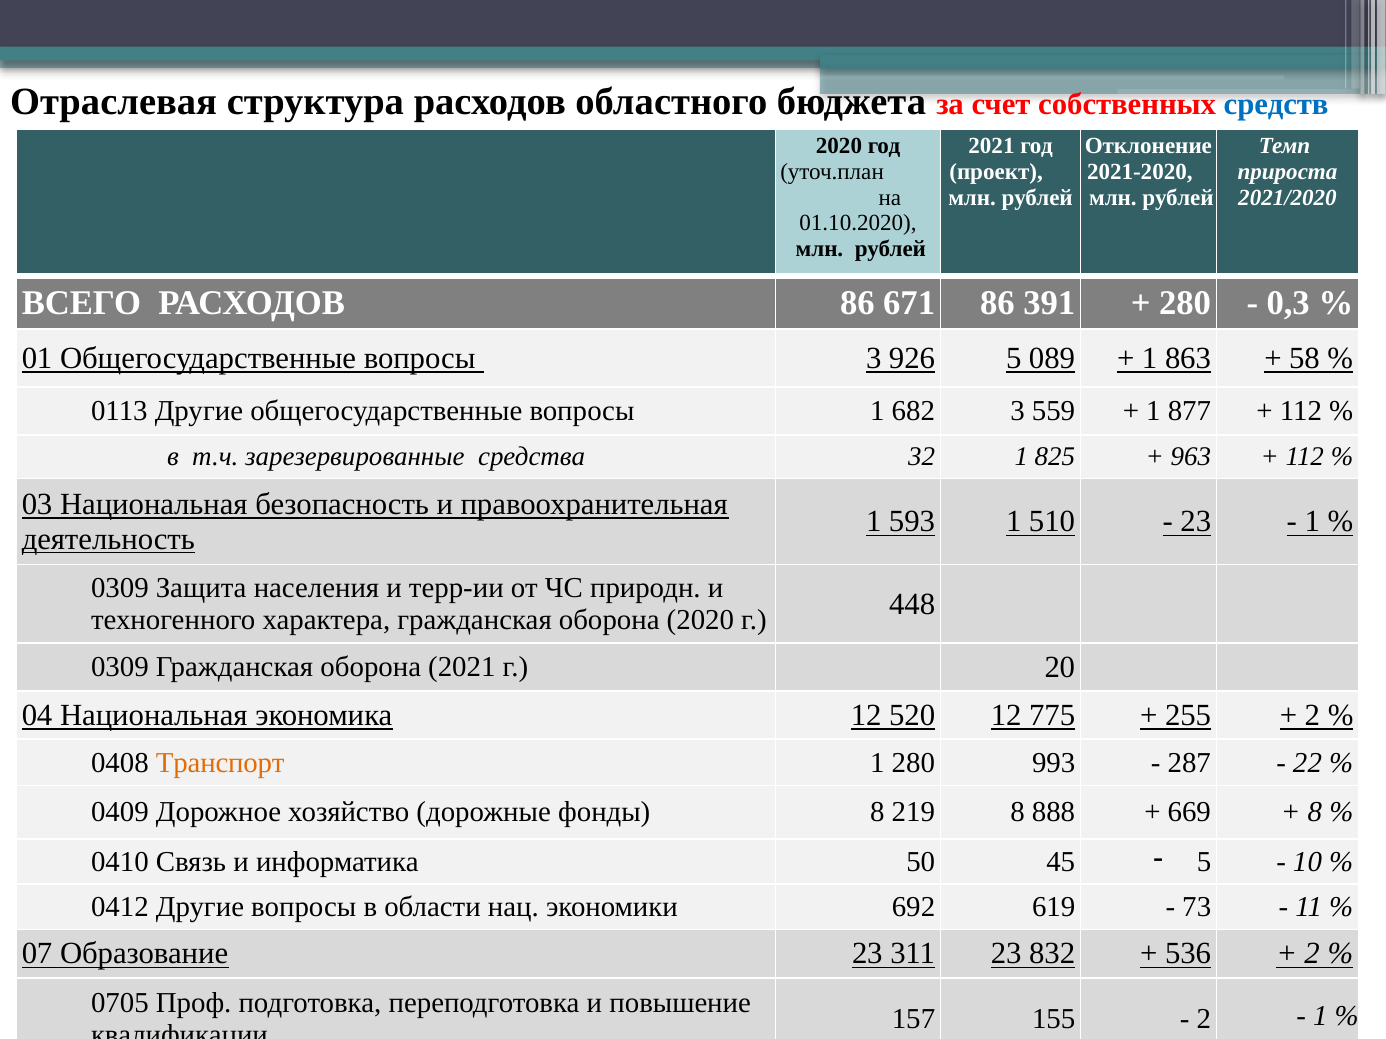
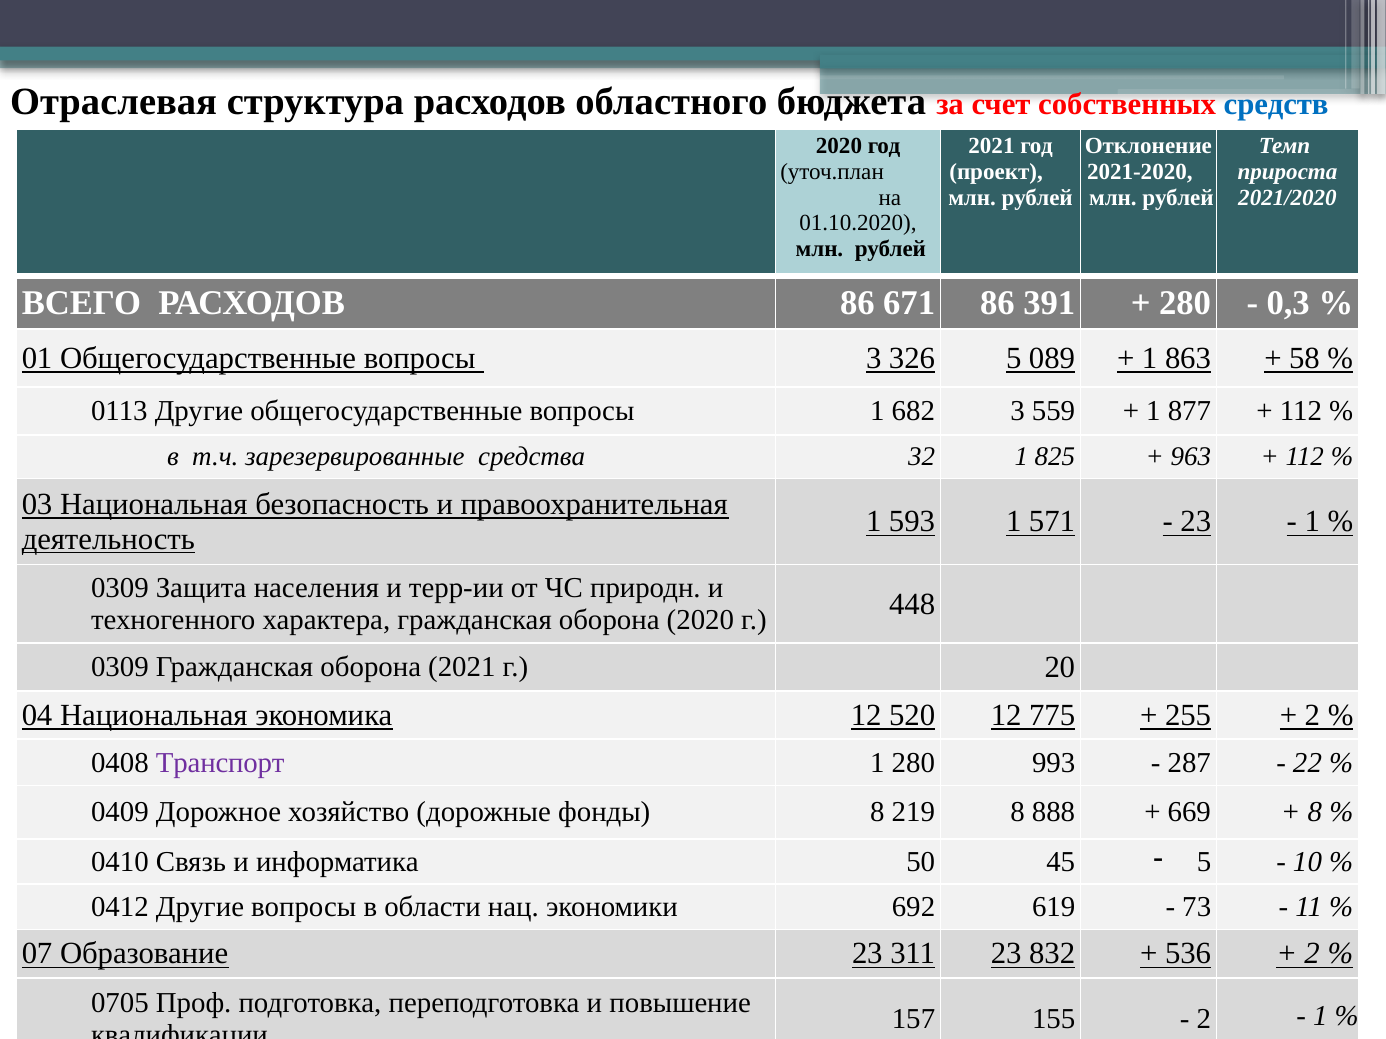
926: 926 -> 326
510: 510 -> 571
Транспорт colour: orange -> purple
